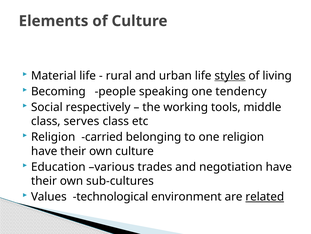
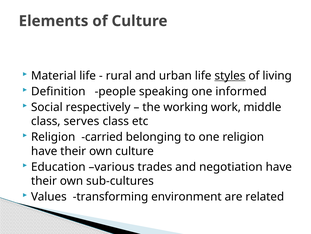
Becoming: Becoming -> Definition
tendency: tendency -> informed
tools: tools -> work
technological: technological -> transforming
related underline: present -> none
